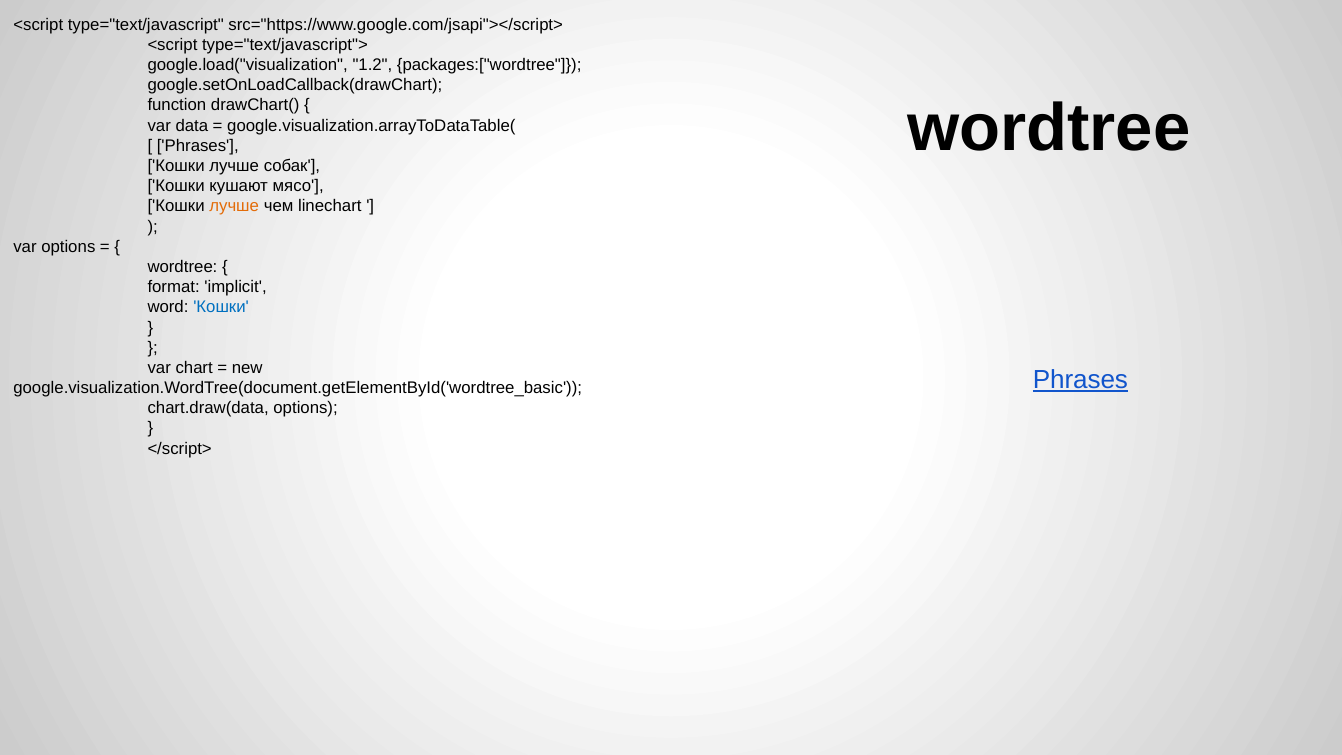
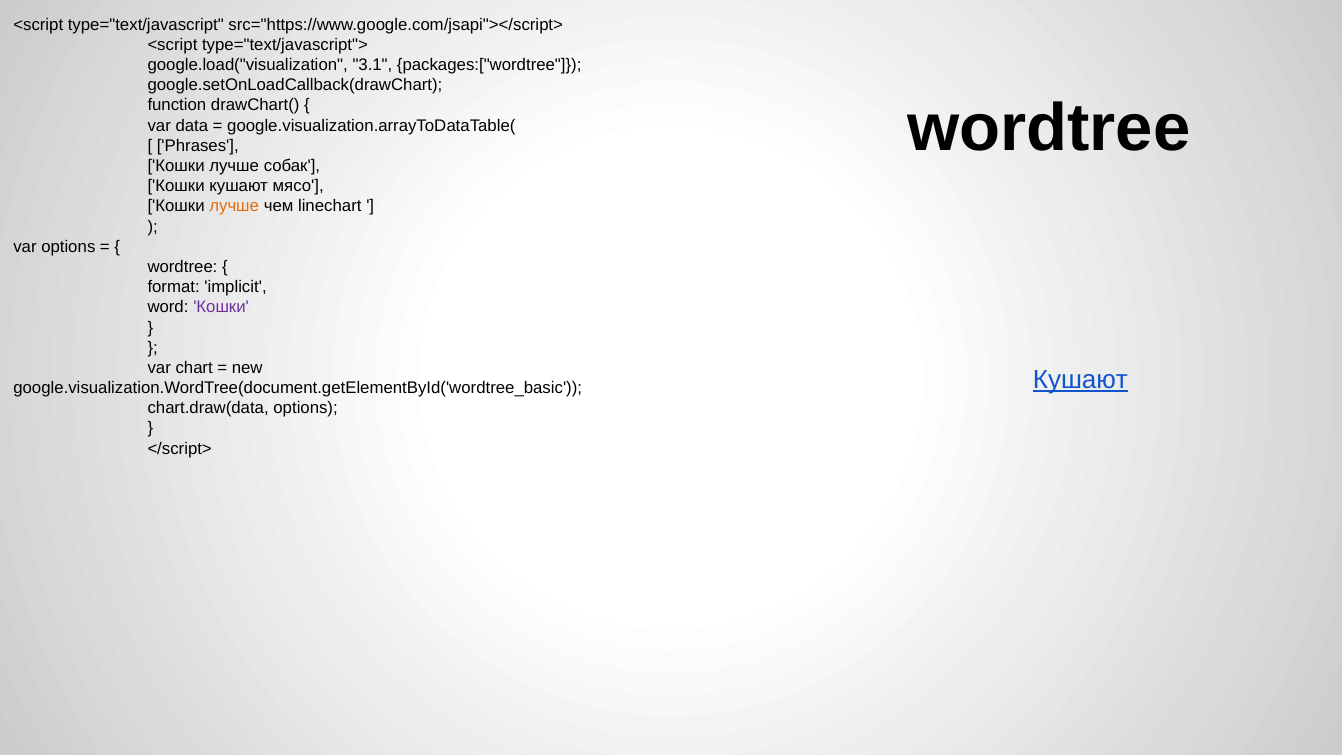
1.2: 1.2 -> 3.1
Кошки at (221, 307) colour: blue -> purple
Phrases at (1080, 379): Phrases -> Кушают
